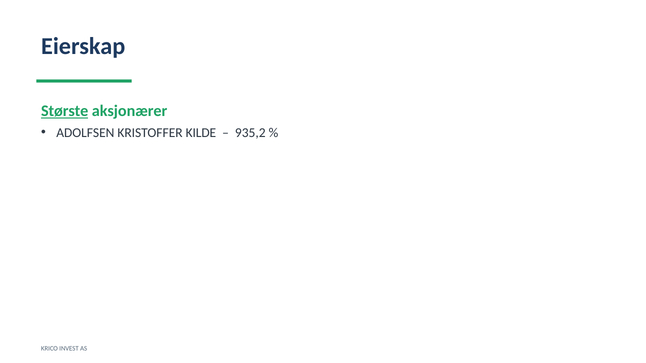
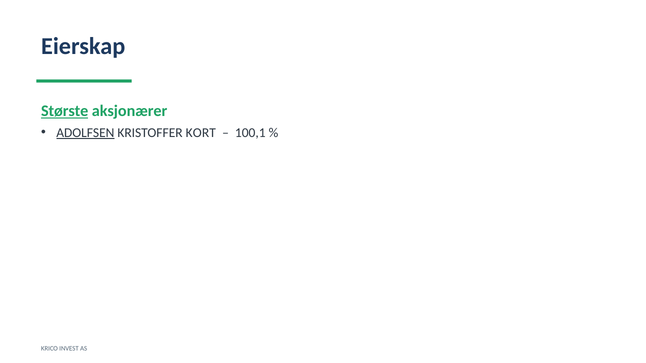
ADOLFSEN underline: none -> present
KILDE: KILDE -> KORT
935,2: 935,2 -> 100,1
